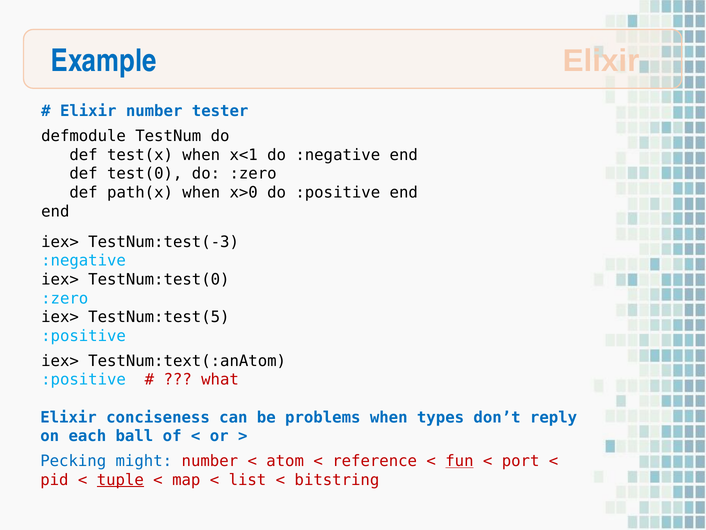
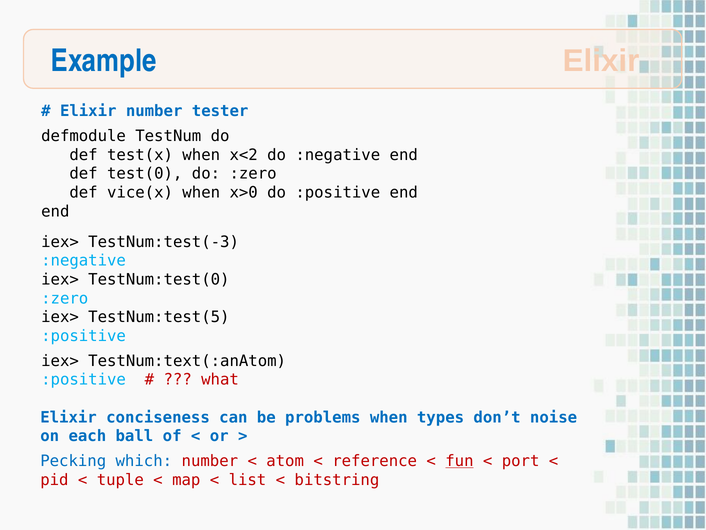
x<1: x<1 -> x<2
path(x: path(x -> vice(x
reply: reply -> noise
might: might -> which
tuple underline: present -> none
